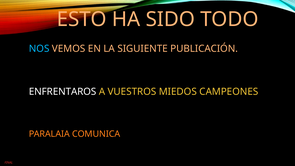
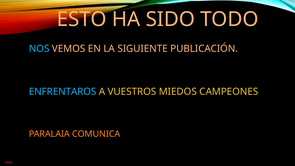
ENFRENTAROS colour: white -> light blue
